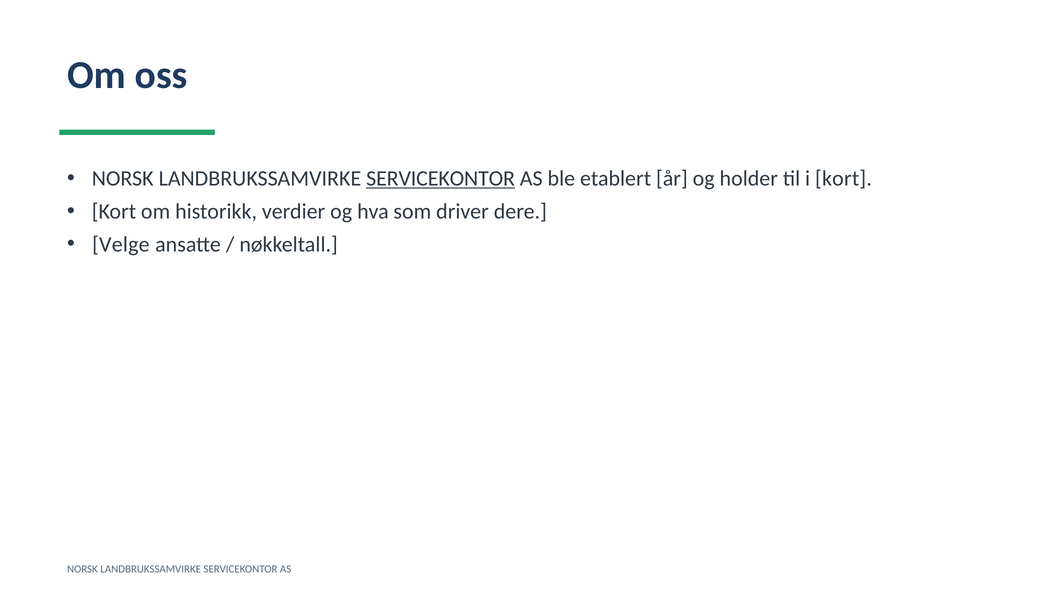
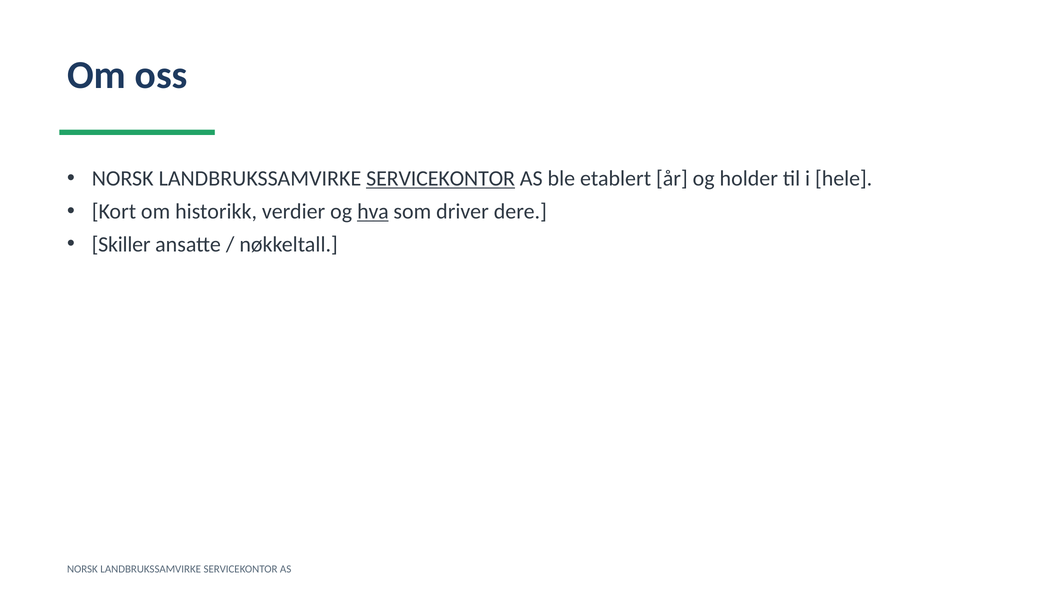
i kort: kort -> hele
hva underline: none -> present
Velge: Velge -> Skiller
